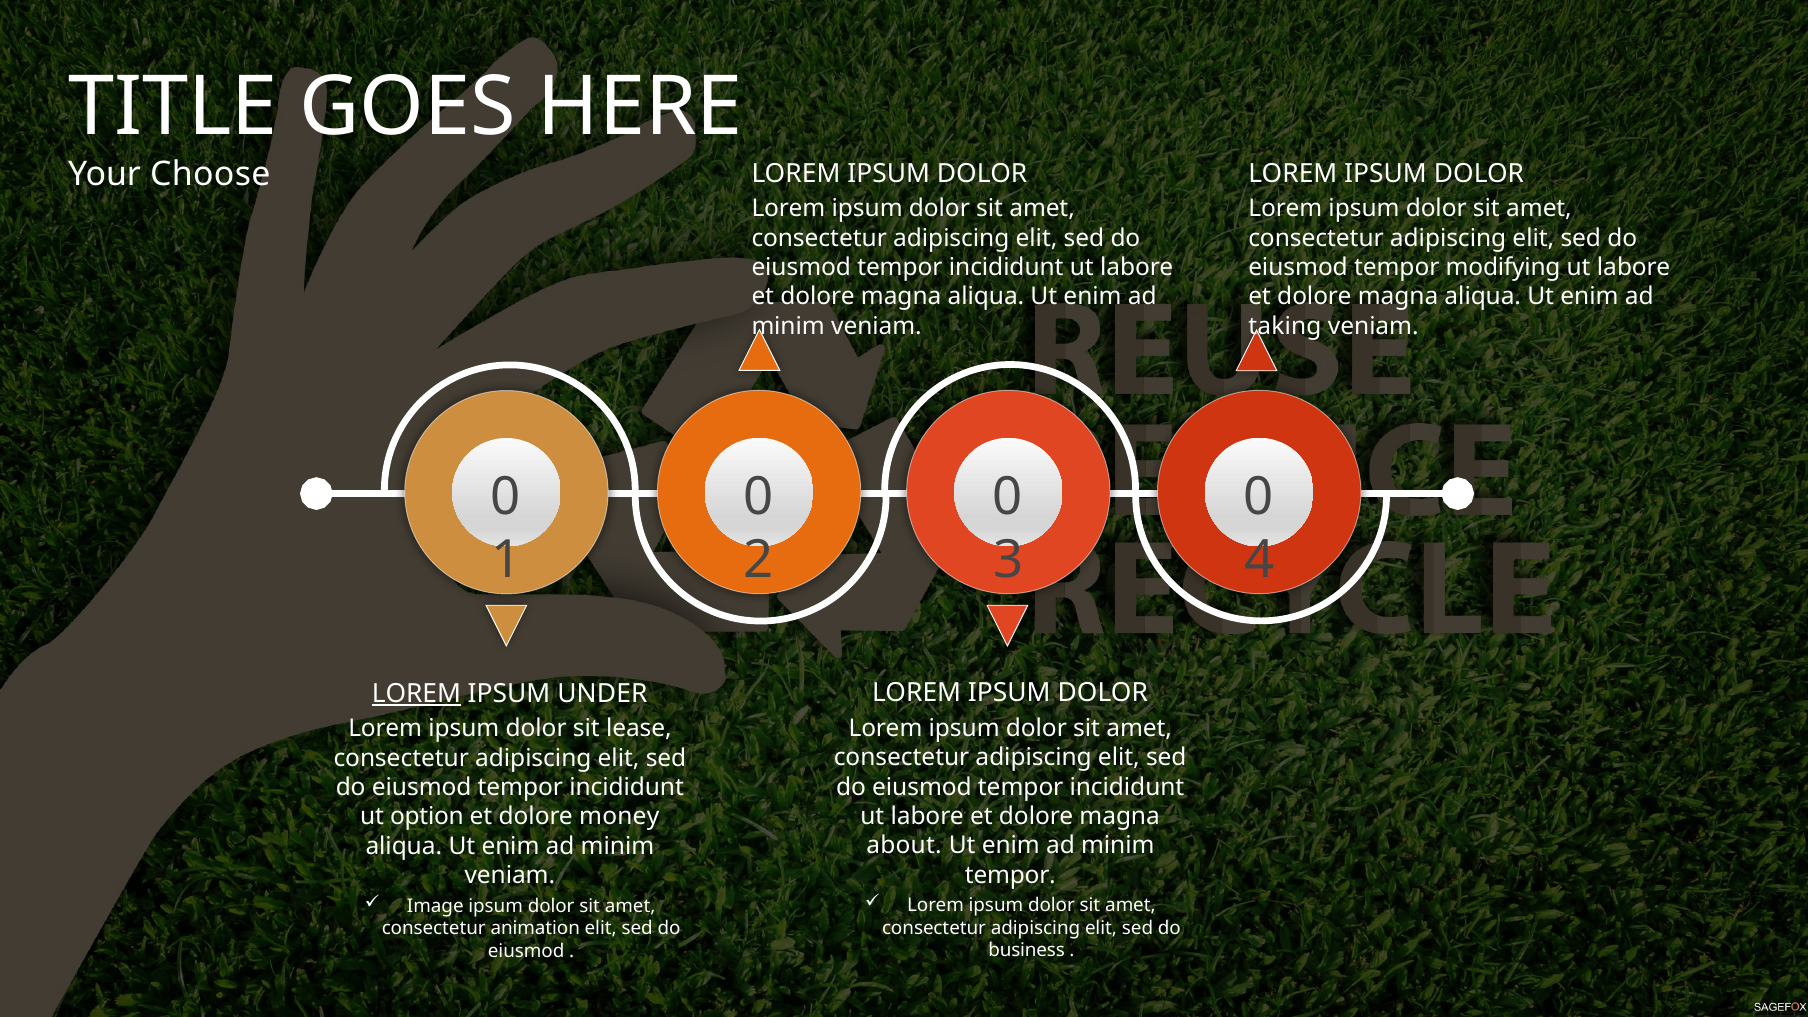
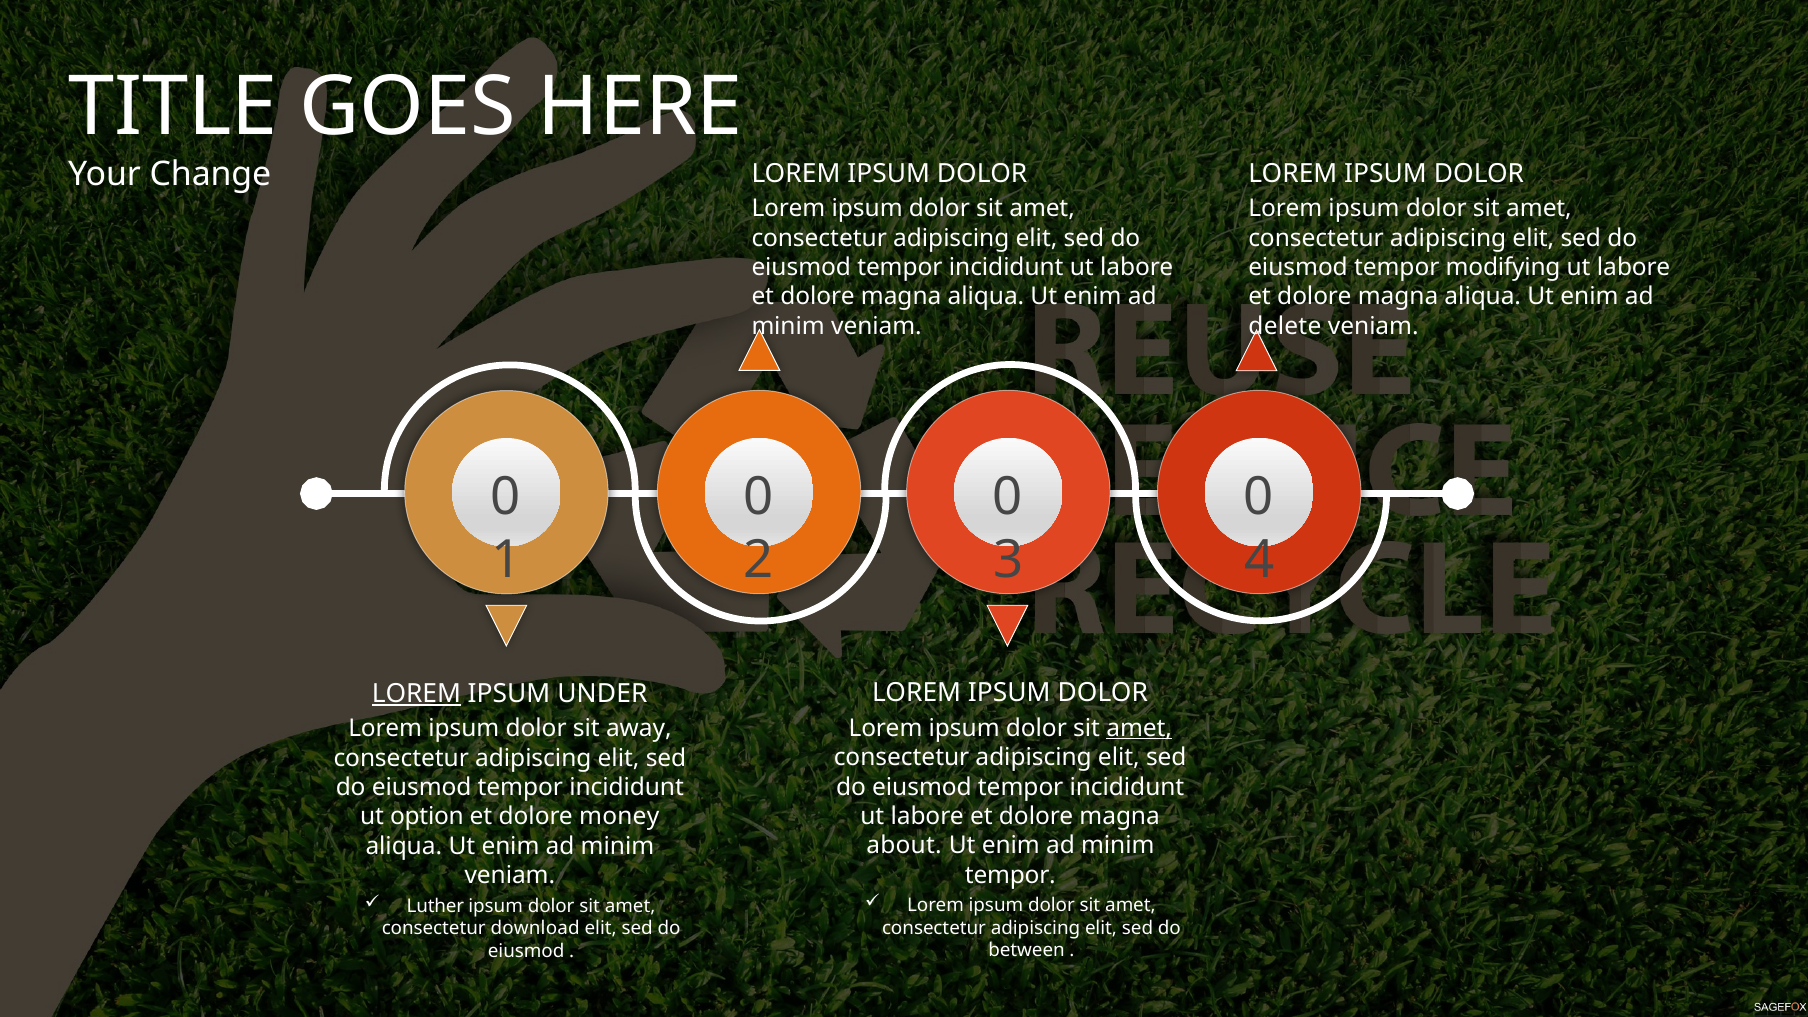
Choose: Choose -> Change
taking: taking -> delete
amet at (1139, 728) underline: none -> present
lease: lease -> away
Image: Image -> Luther
animation: animation -> download
business: business -> between
